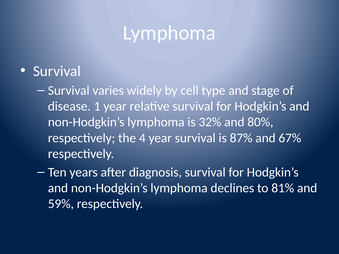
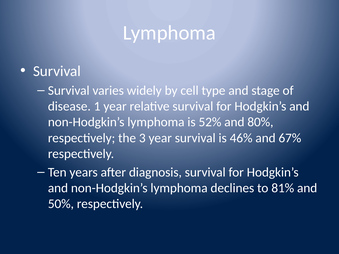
32%: 32% -> 52%
4: 4 -> 3
87%: 87% -> 46%
59%: 59% -> 50%
